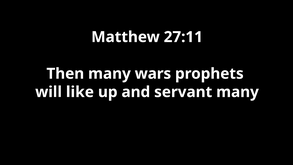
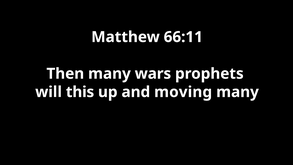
27:11: 27:11 -> 66:11
like: like -> this
servant: servant -> moving
